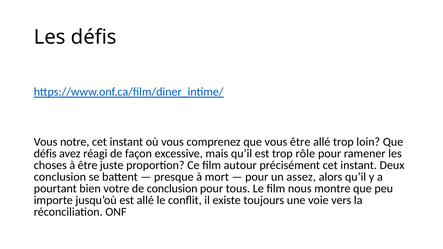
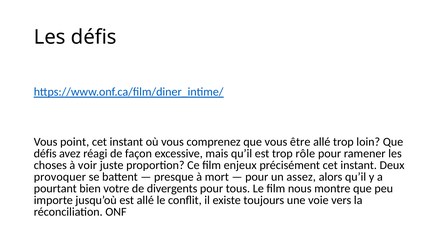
notre: notre -> point
à être: être -> voir
autour: autour -> enjeux
conclusion at (60, 177): conclusion -> provoquer
de conclusion: conclusion -> divergents
